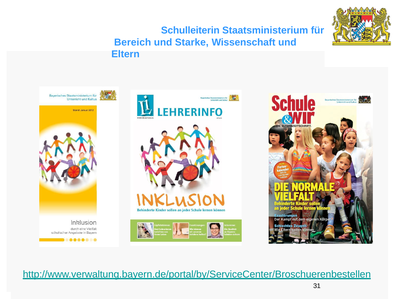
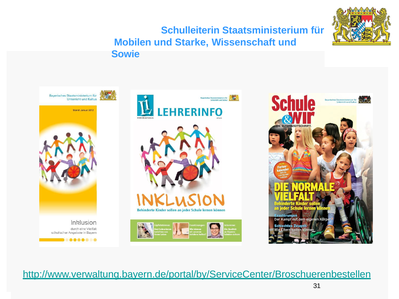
Bereich: Bereich -> Mobilen
Eltern: Eltern -> Sowie
